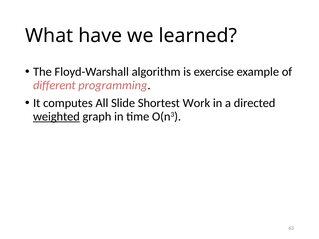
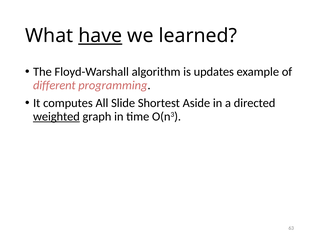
have underline: none -> present
exercise: exercise -> updates
Work: Work -> Aside
